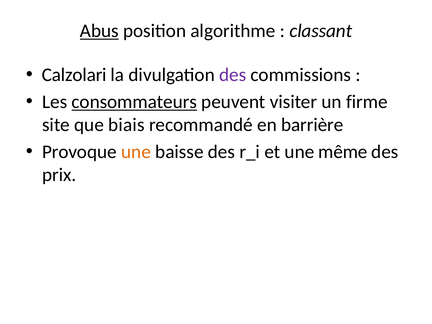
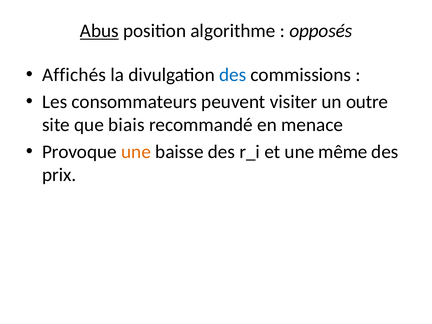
classant: classant -> opposés
Calzolari: Calzolari -> Affichés
des at (233, 75) colour: purple -> blue
consommateurs underline: present -> none
firme: firme -> outre
barrière: barrière -> menace
